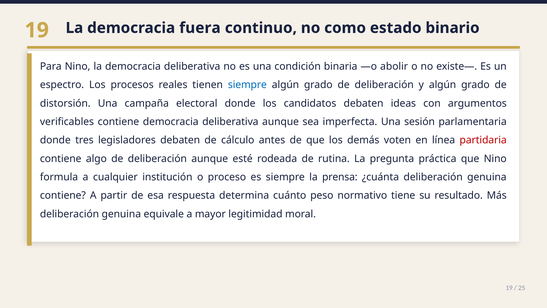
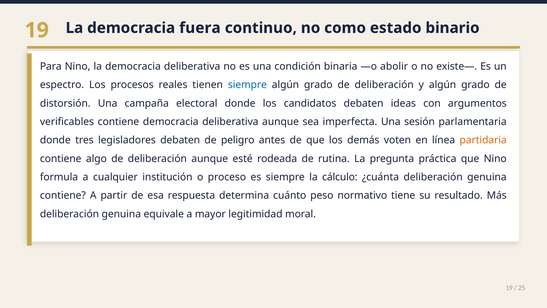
cálculo: cálculo -> peligro
partidaria colour: red -> orange
prensa: prensa -> cálculo
